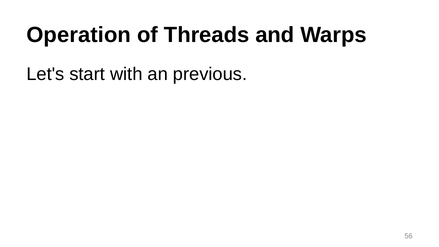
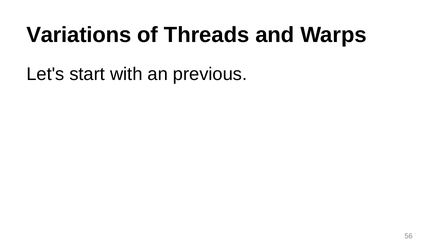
Operation: Operation -> Variations
